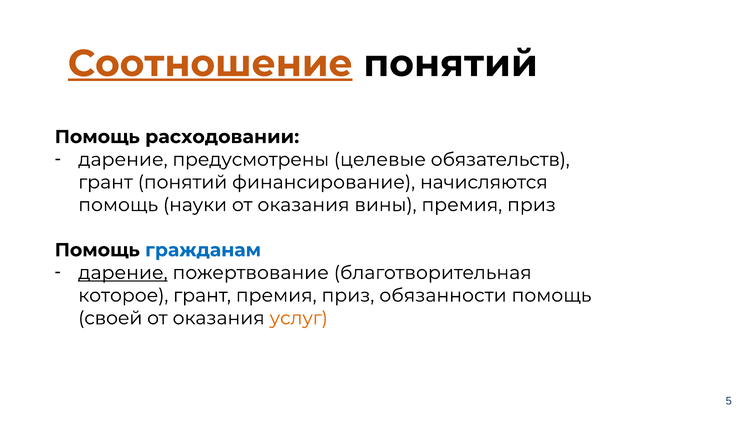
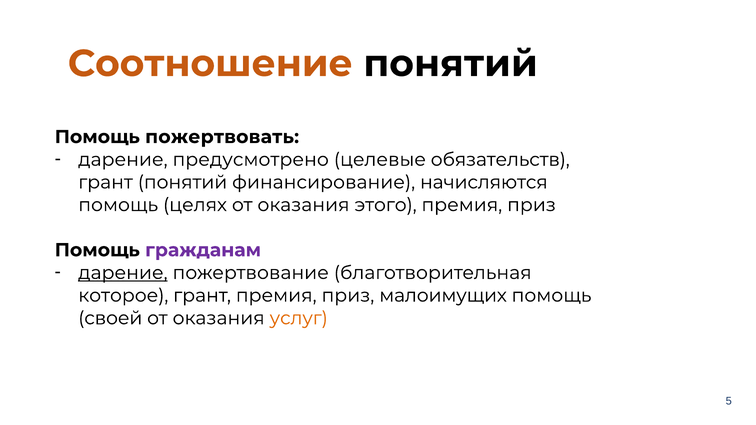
Соотношение underline: present -> none
расходовании: расходовании -> пожертвовать
предусмотрены: предусмотрены -> предусмотрено
науки: науки -> целях
вины: вины -> этого
гражданам colour: blue -> purple
обязанности: обязанности -> малоимущих
